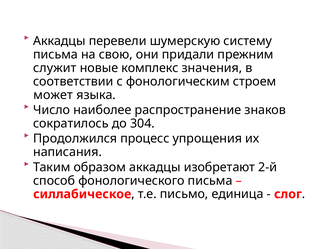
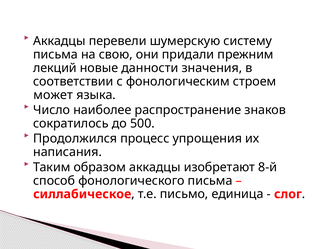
служит: служит -> лекций
комплекс: комплекс -> данности
304: 304 -> 500
2-й: 2-й -> 8-й
